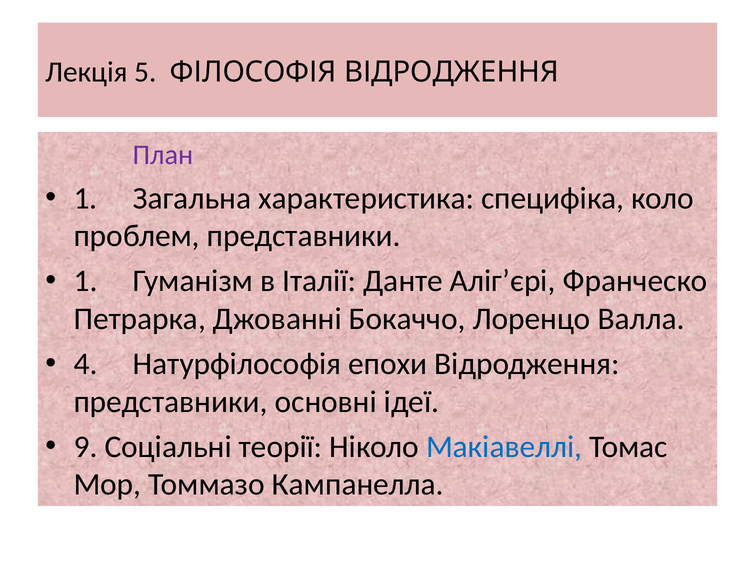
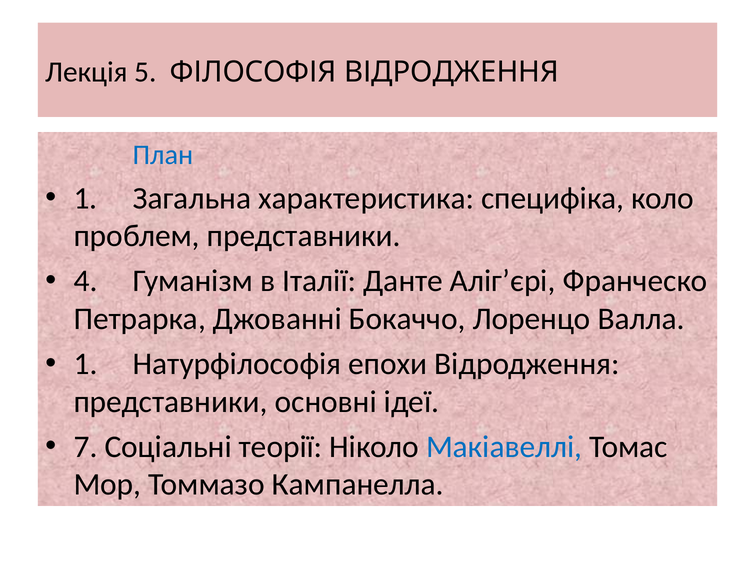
План colour: purple -> blue
1 at (86, 281): 1 -> 4
4 at (86, 364): 4 -> 1
9: 9 -> 7
